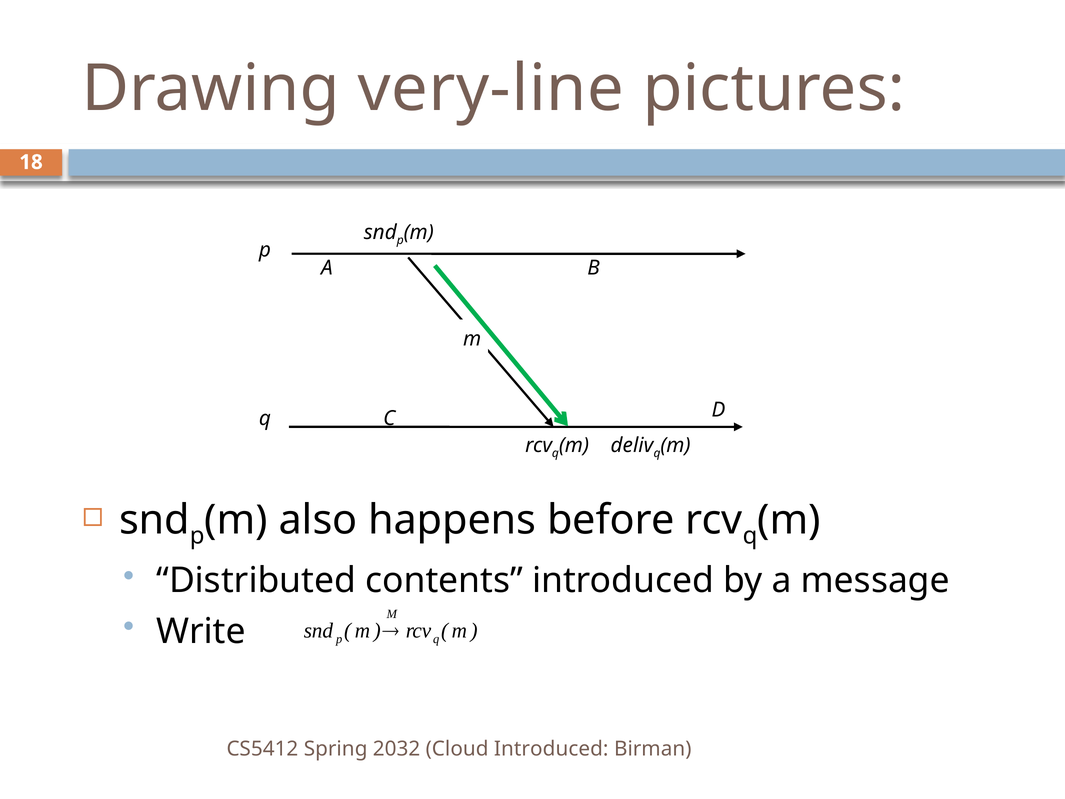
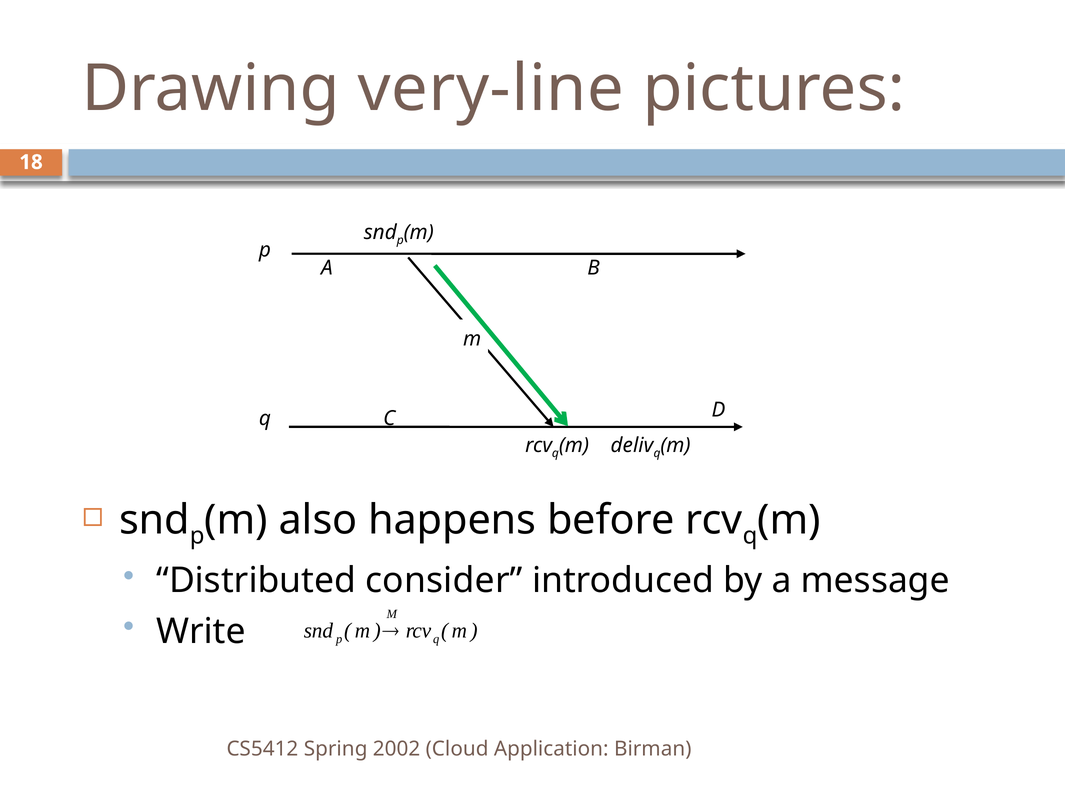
contents: contents -> consider
2032: 2032 -> 2002
Cloud Introduced: Introduced -> Application
